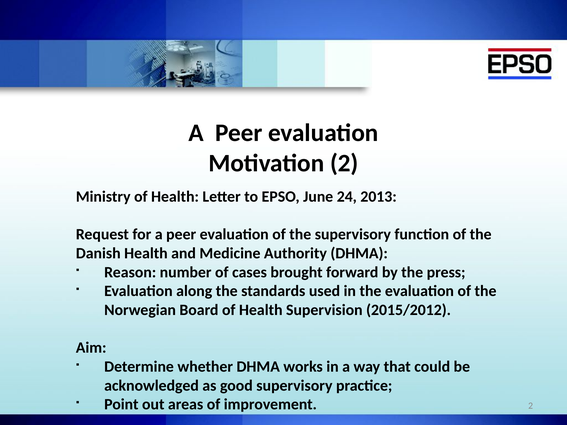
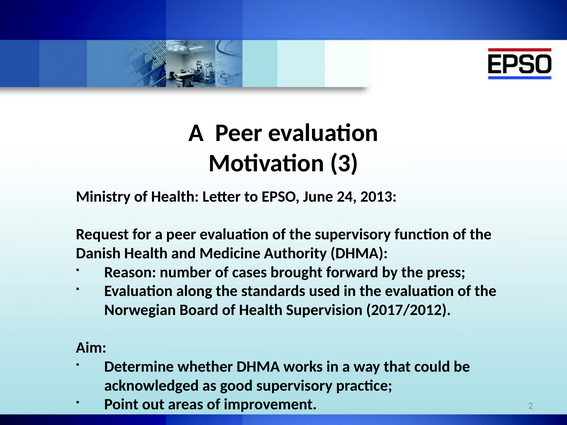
Motivation 2: 2 -> 3
2015/2012: 2015/2012 -> 2017/2012
